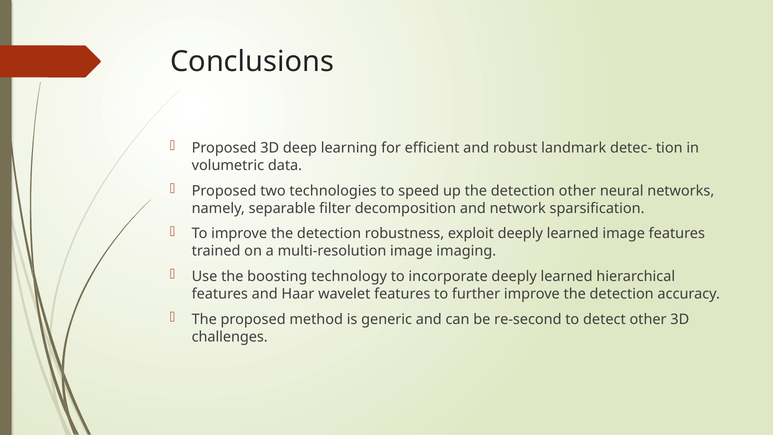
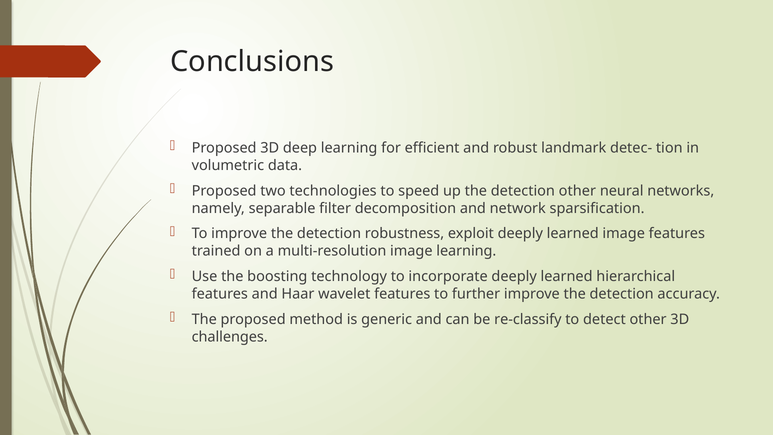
image imaging: imaging -> learning
re-second: re-second -> re-classify
